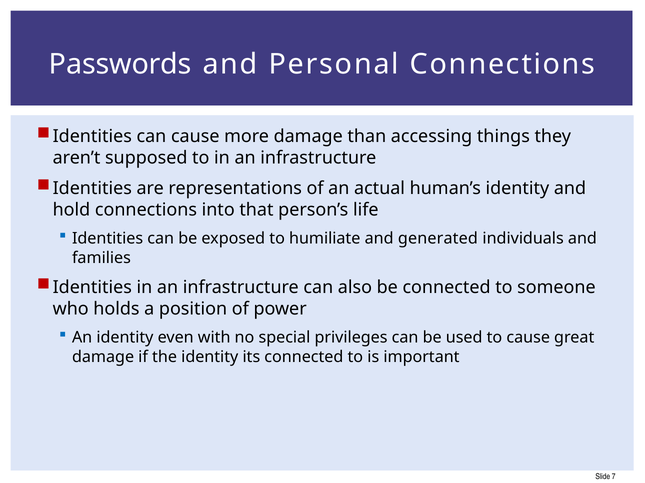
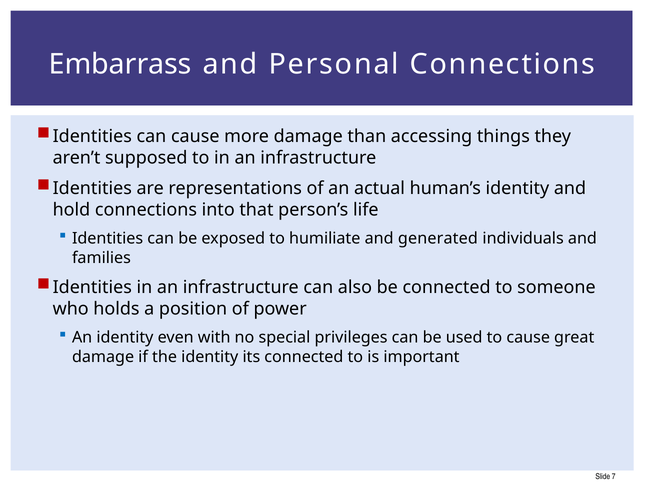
Passwords: Passwords -> Embarrass
